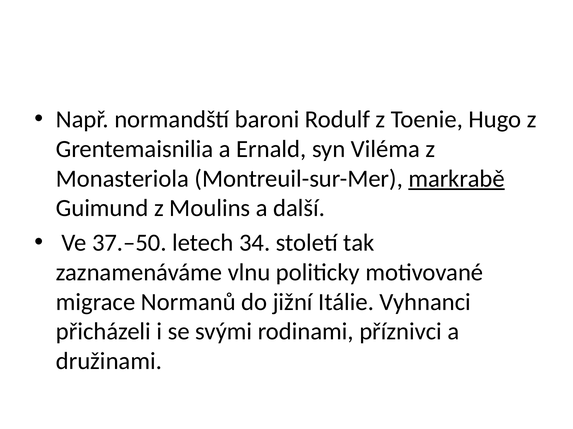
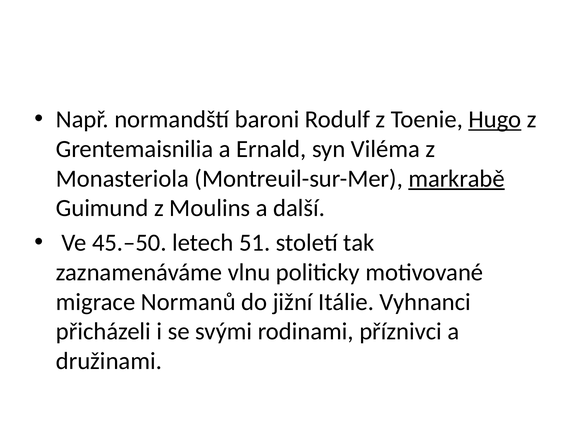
Hugo underline: none -> present
37.–50: 37.–50 -> 45.–50
34: 34 -> 51
